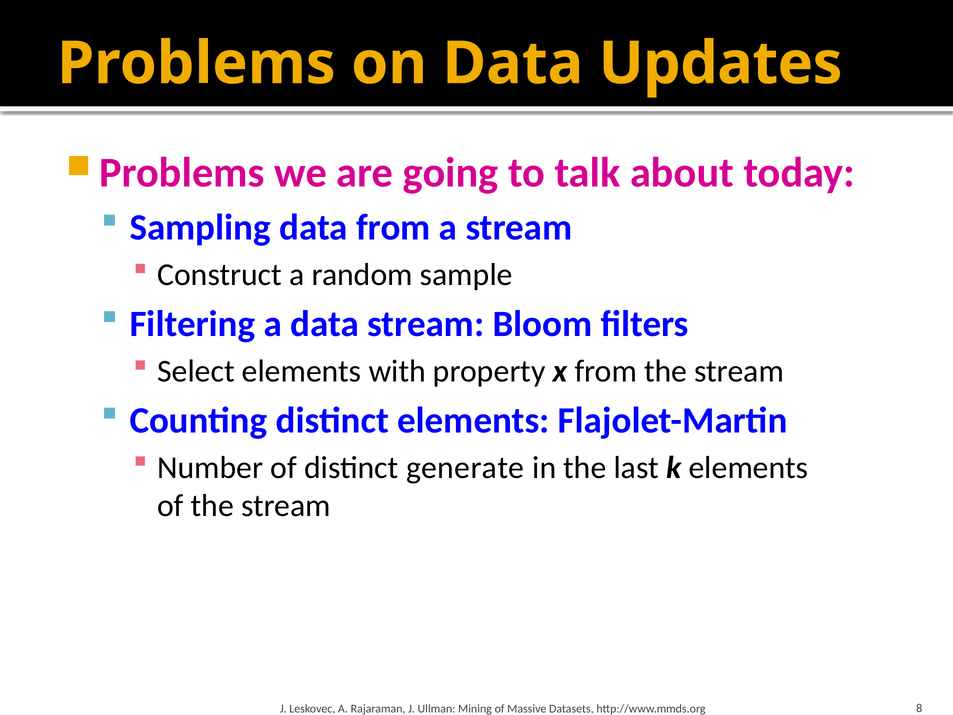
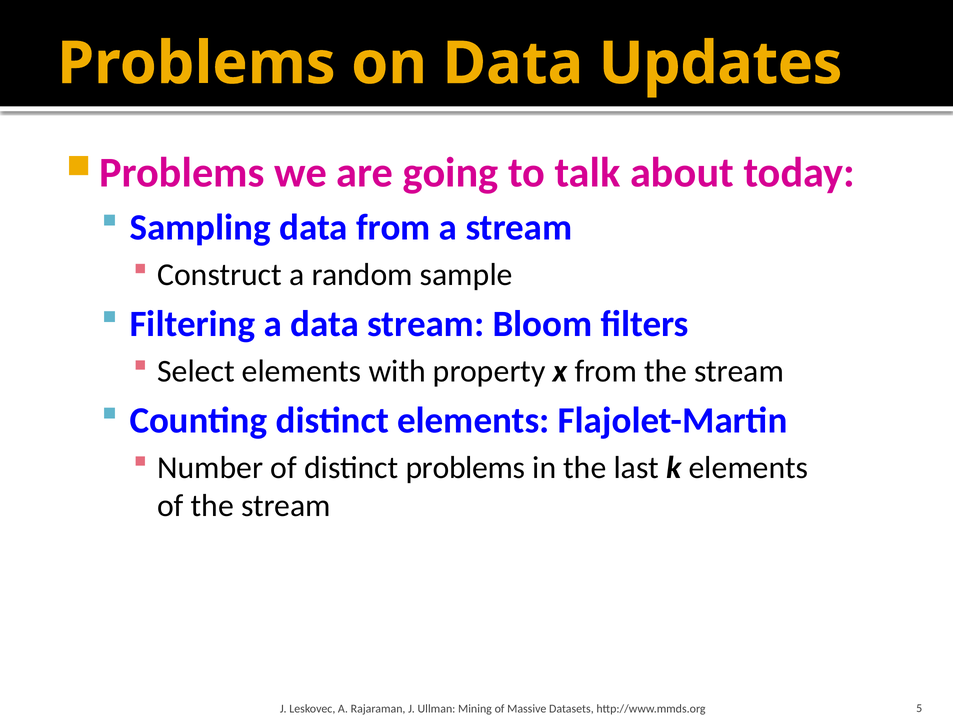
distinct generate: generate -> problems
8: 8 -> 5
